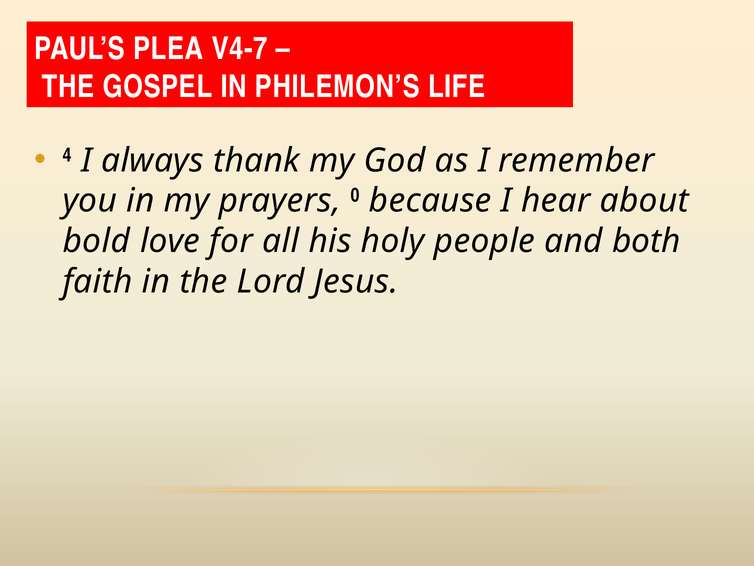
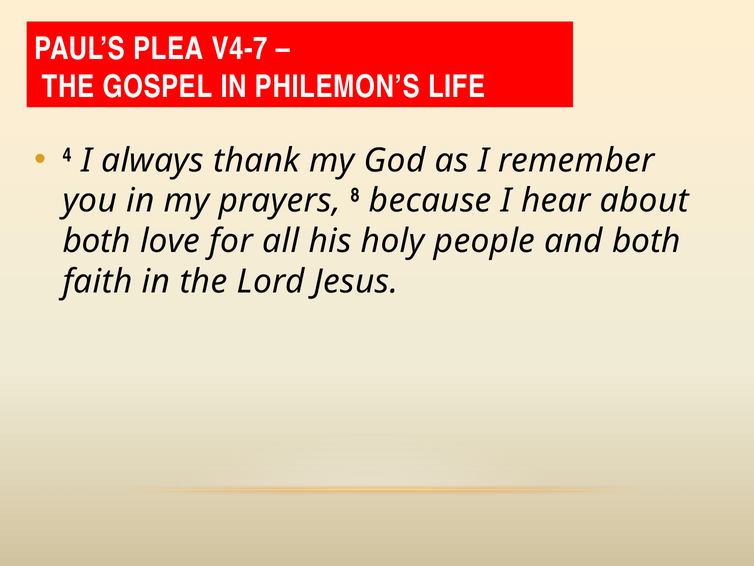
0: 0 -> 8
bold at (96, 241): bold -> both
